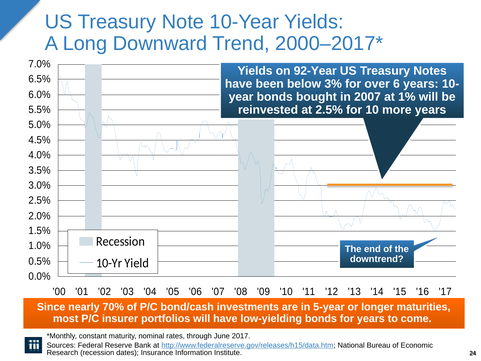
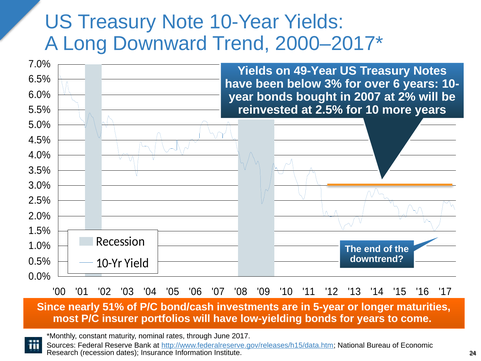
92-Year: 92-Year -> 49-Year
1%: 1% -> 2%
70%: 70% -> 51%
